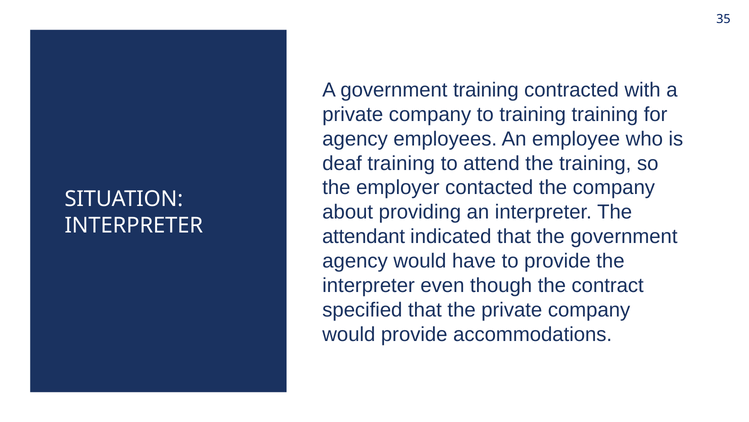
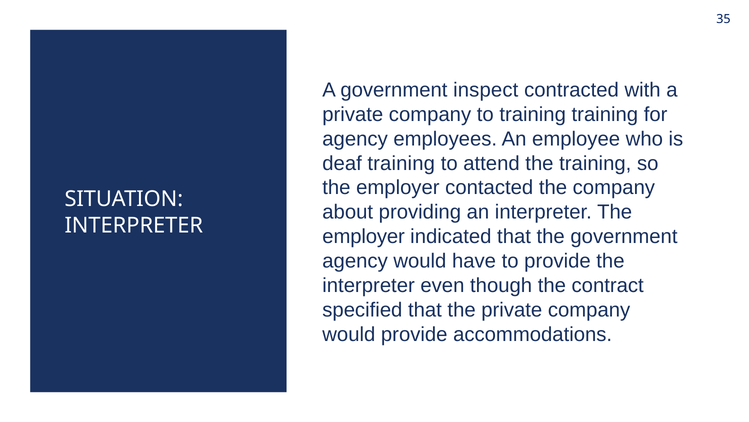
government training: training -> inspect
attendant at (364, 236): attendant -> employer
